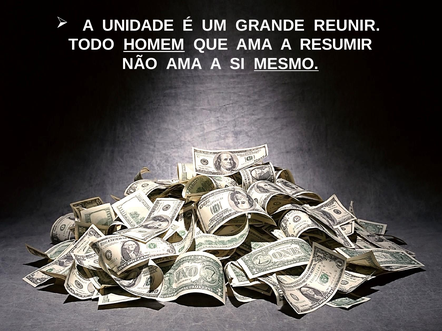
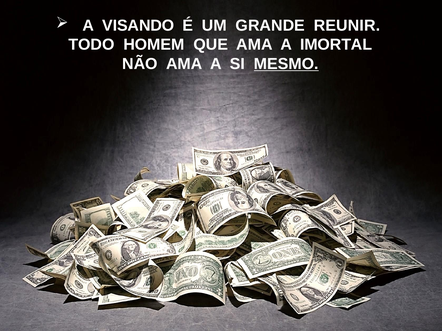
UNIDADE: UNIDADE -> VISANDO
HOMEM underline: present -> none
RESUMIR: RESUMIR -> IMORTAL
